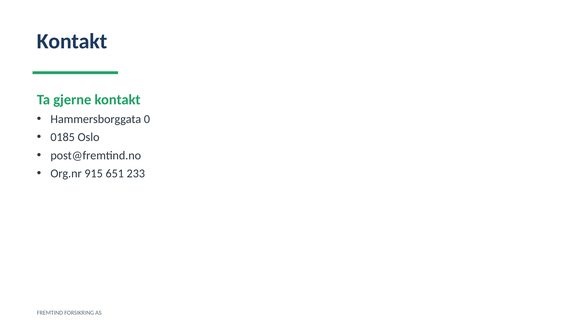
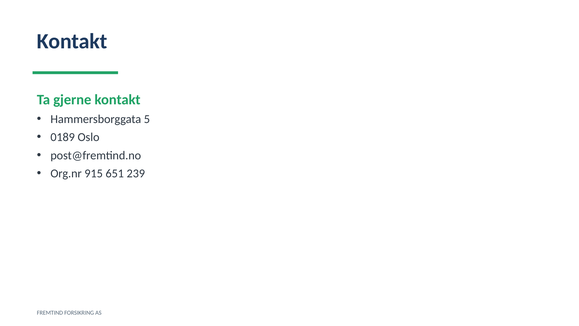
0: 0 -> 5
0185: 0185 -> 0189
233: 233 -> 239
